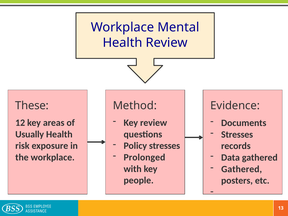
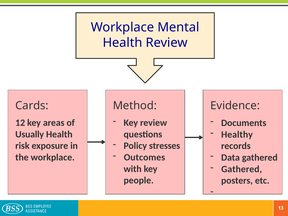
These: These -> Cards
Stresses at (237, 135): Stresses -> Healthy
Prolonged: Prolonged -> Outcomes
